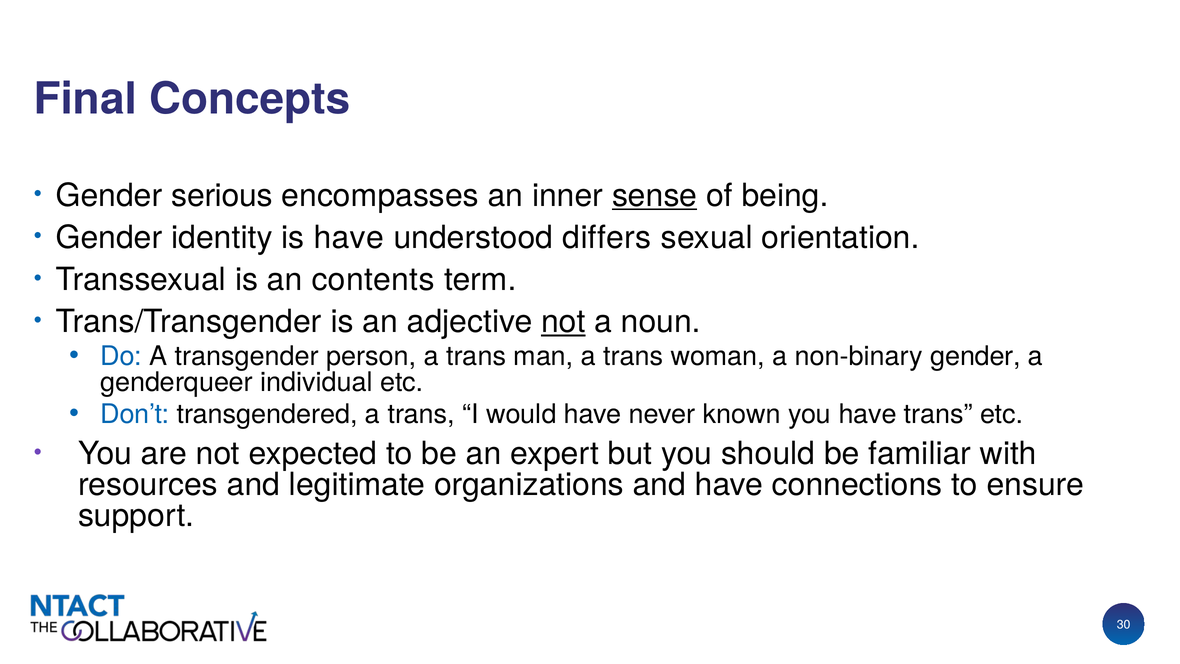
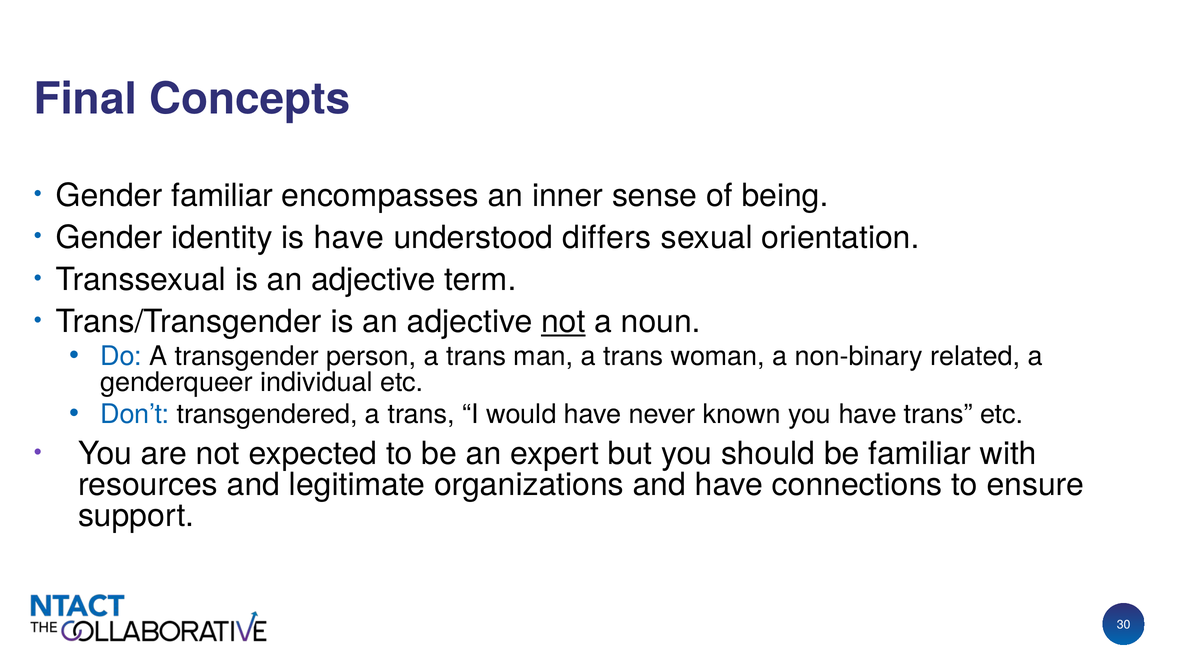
Gender serious: serious -> familiar
sense underline: present -> none
Transsexual is an contents: contents -> adjective
non-binary gender: gender -> related
